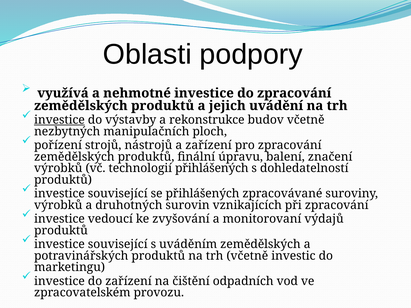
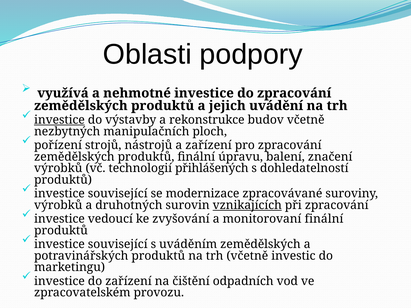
se přihlášených: přihlášených -> modernizace
vznikajících underline: none -> present
monitorovaní výdajů: výdajů -> finální
